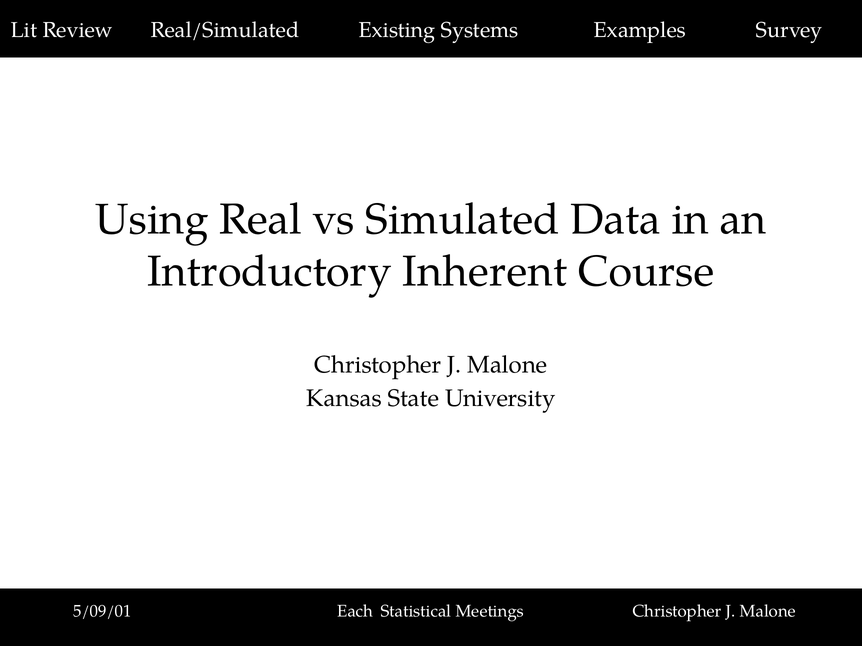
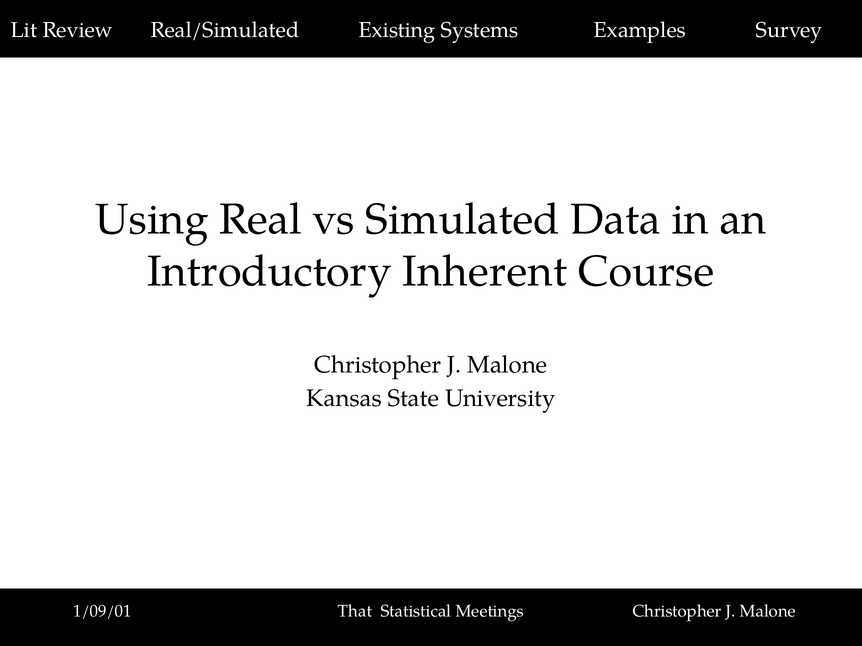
5/09/01: 5/09/01 -> 1/09/01
Each: Each -> That
